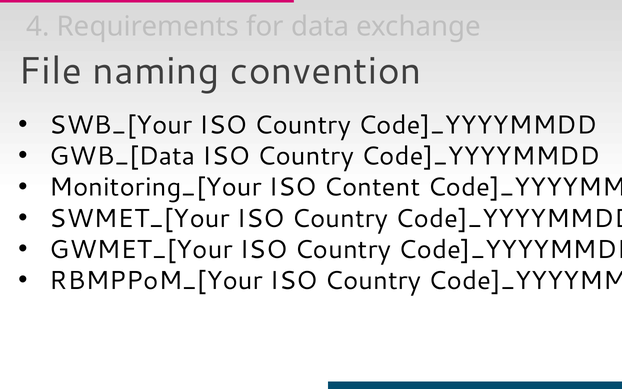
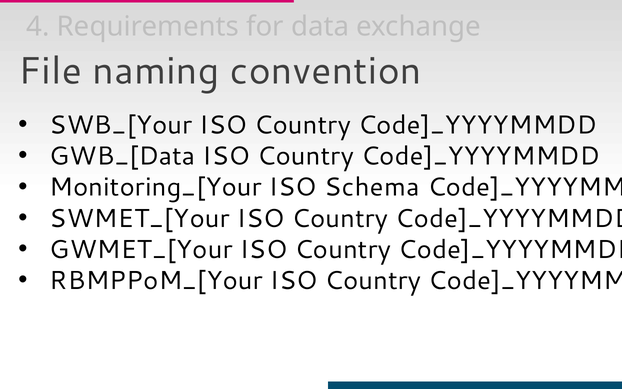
Content: Content -> Schema
